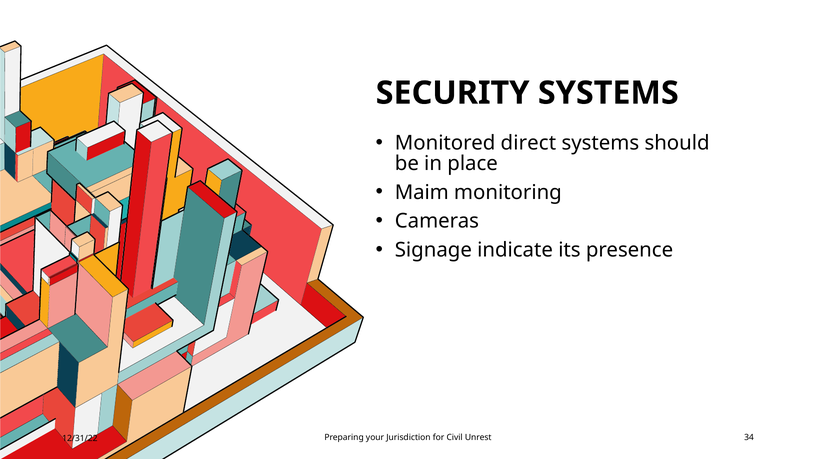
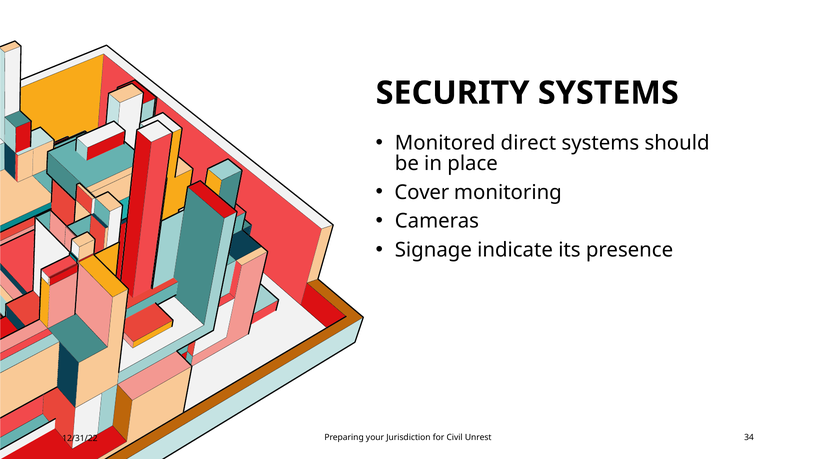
Maim: Maim -> Cover
